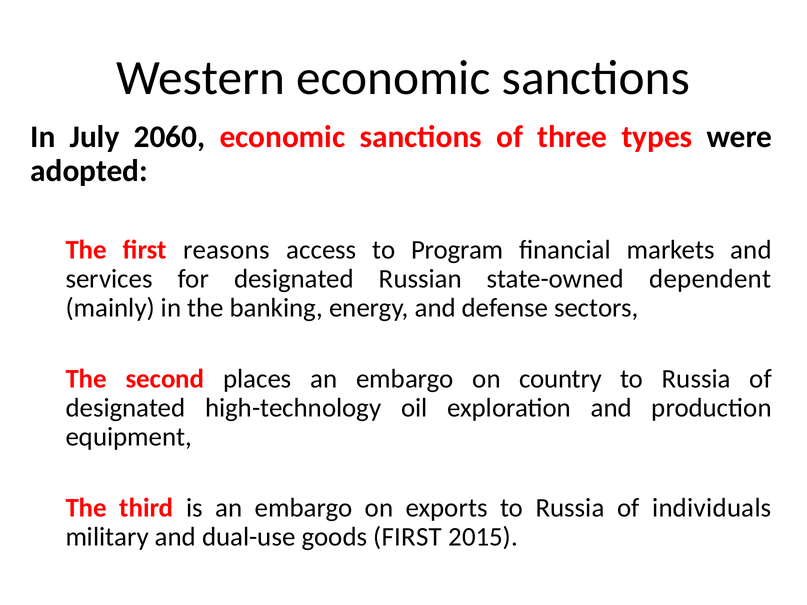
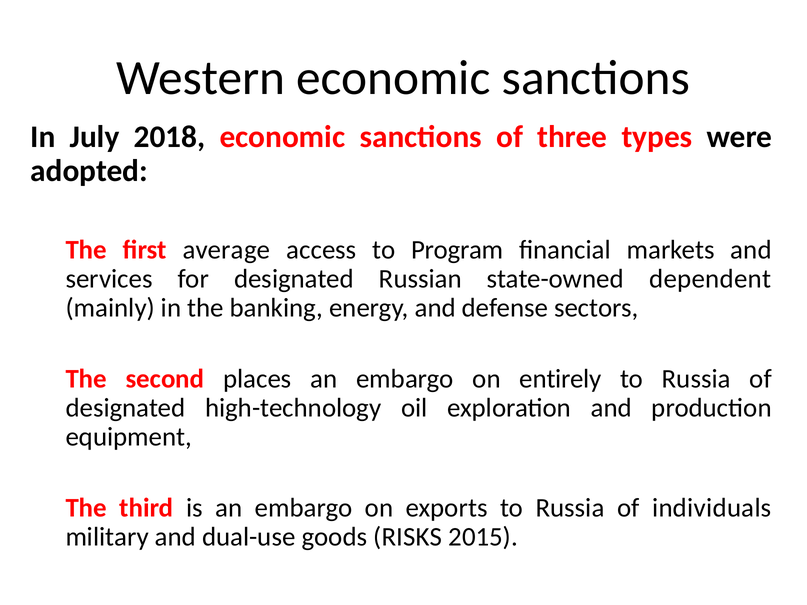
2060: 2060 -> 2018
reasons: reasons -> average
country: country -> entirely
goods FIRST: FIRST -> RISKS
